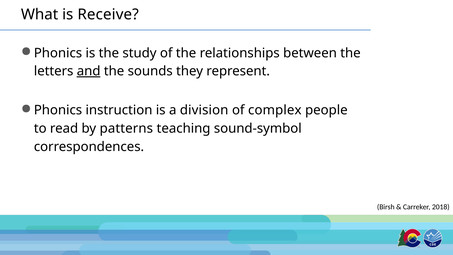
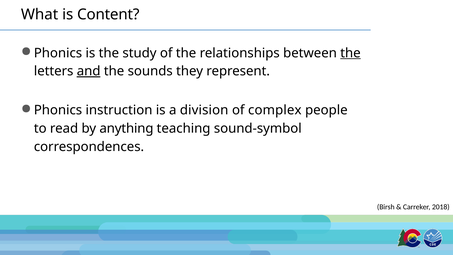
Receive: Receive -> Content
the at (350, 53) underline: none -> present
patterns: patterns -> anything
